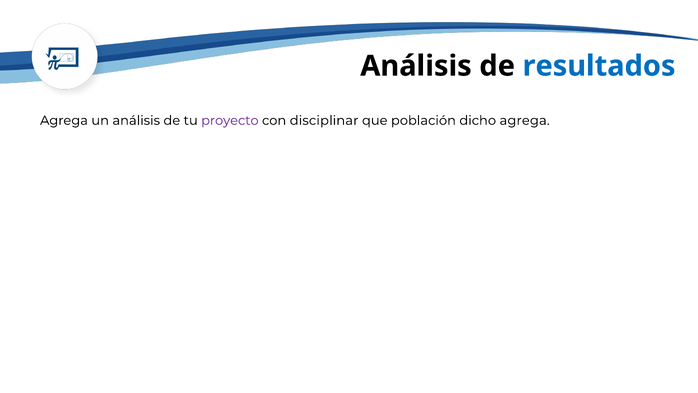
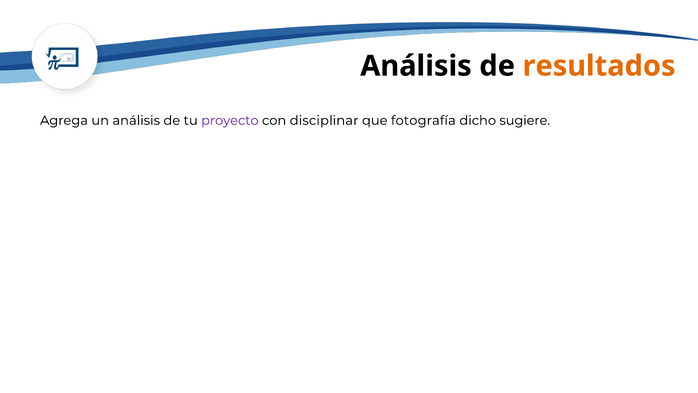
resultados colour: blue -> orange
población: población -> fotografía
dicho agrega: agrega -> sugiere
